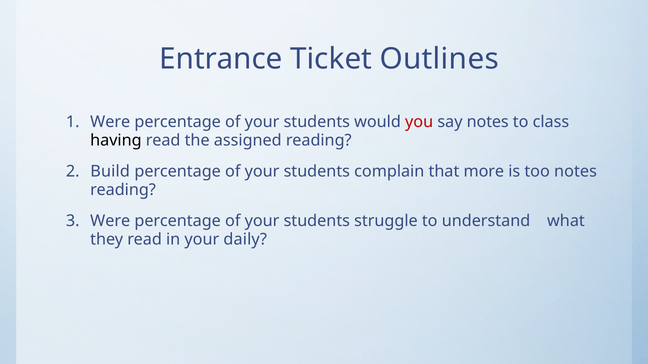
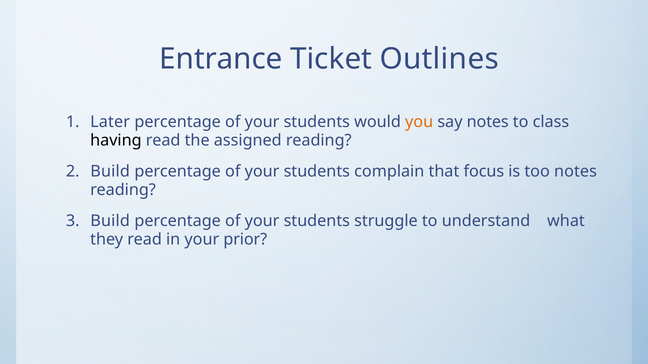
Were at (110, 122): Were -> Later
you colour: red -> orange
more: more -> focus
Were at (110, 221): Were -> Build
daily: daily -> prior
